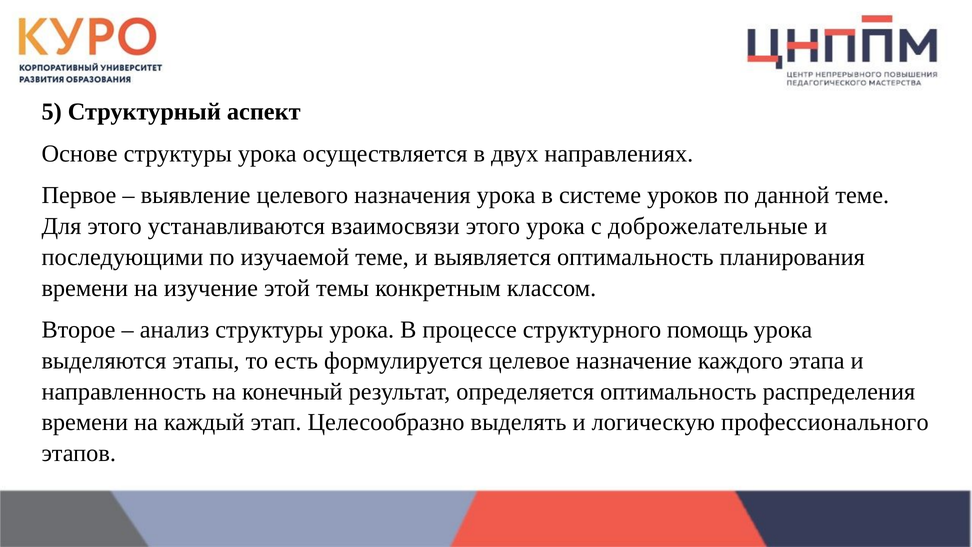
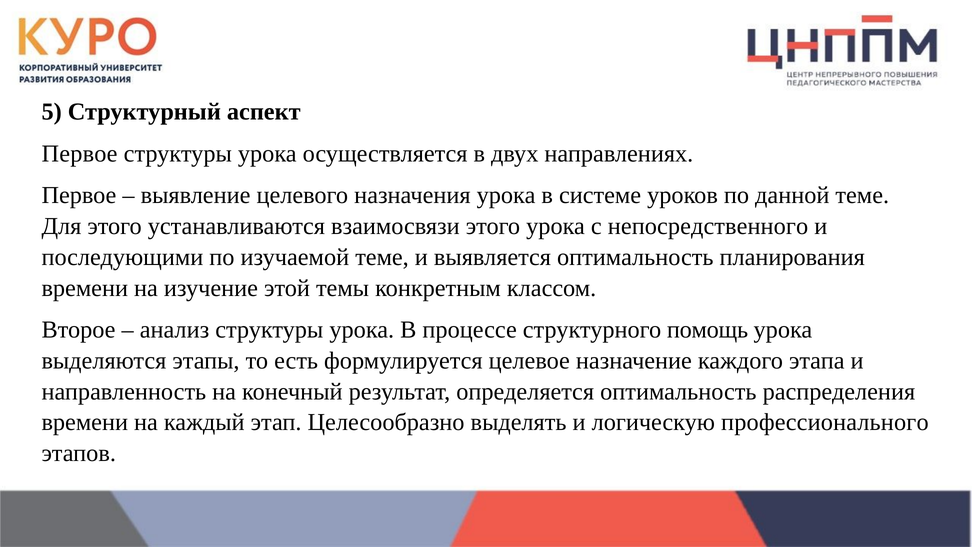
Основе at (80, 154): Основе -> Первое
доброжелательные: доброжелательные -> непосредственного
